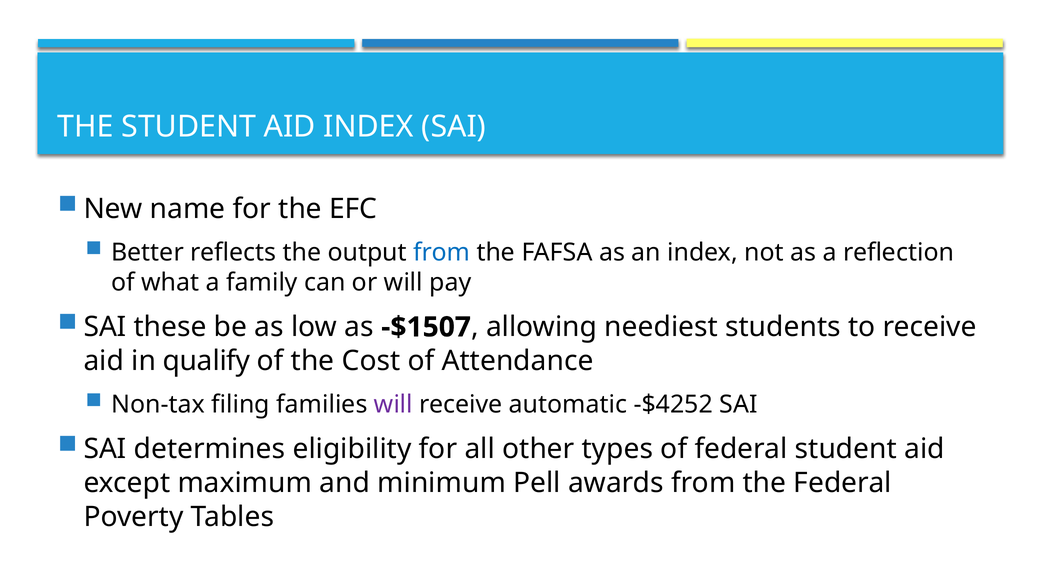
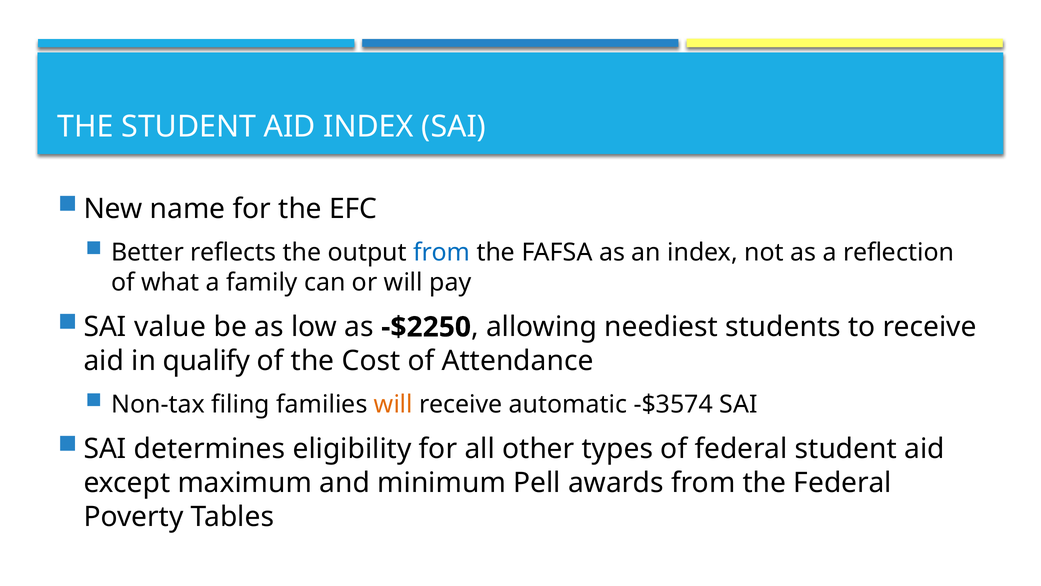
these: these -> value
-$1507: -$1507 -> -$2250
will at (393, 404) colour: purple -> orange
-$4252: -$4252 -> -$3574
